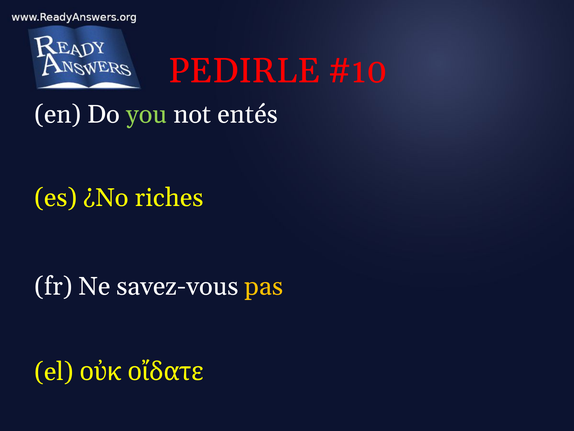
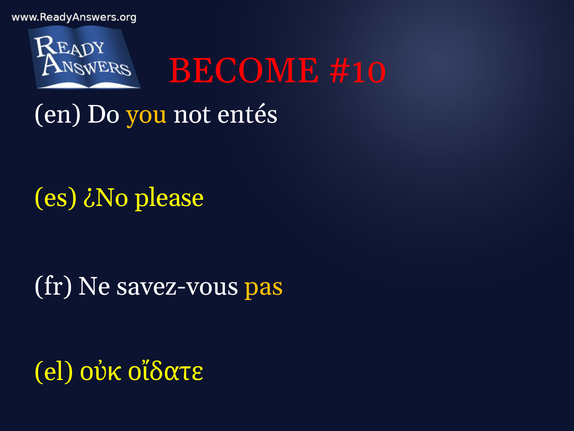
PEDIRLE: PEDIRLE -> BECOME
you colour: light green -> yellow
riches: riches -> please
